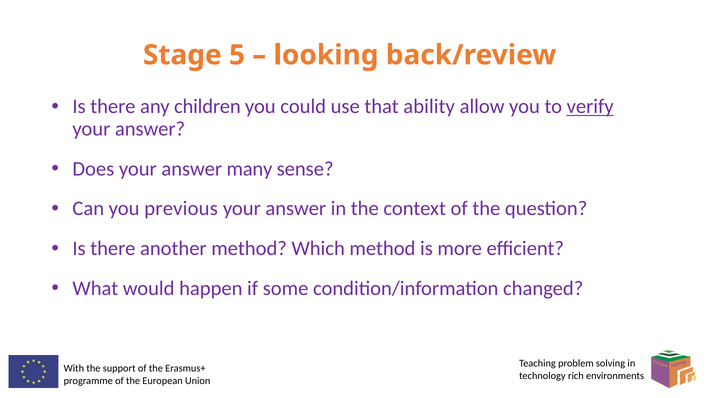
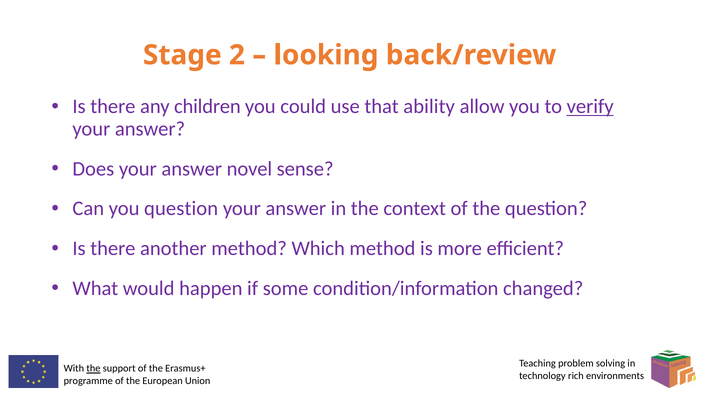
5: 5 -> 2
many: many -> novel
you previous: previous -> question
the at (93, 368) underline: none -> present
